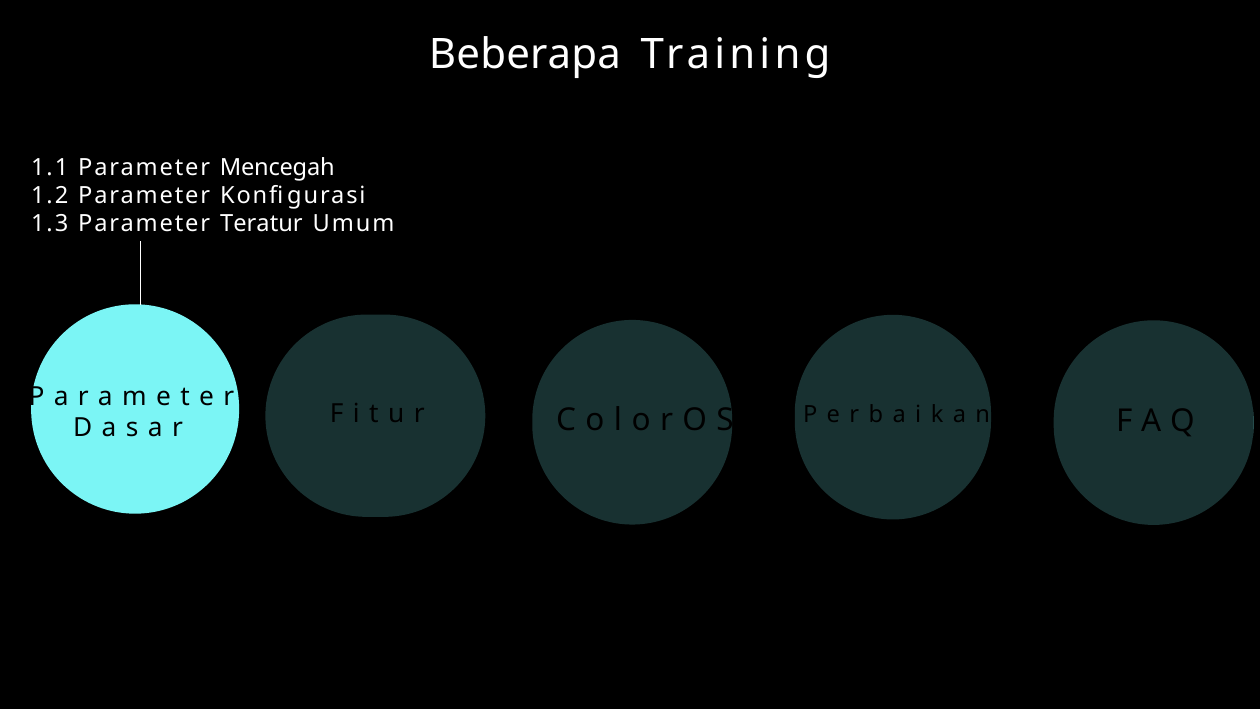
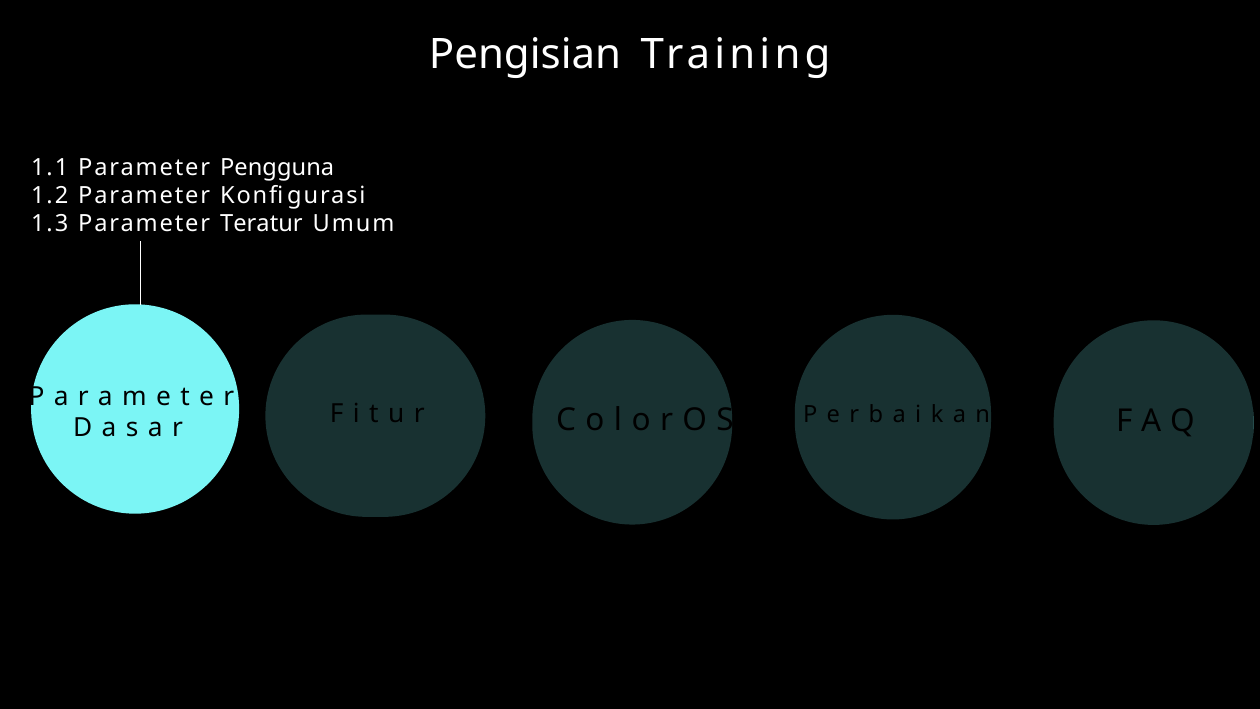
Beberapa: Beberapa -> Pengisian
Mencegah: Mencegah -> Pengguna
